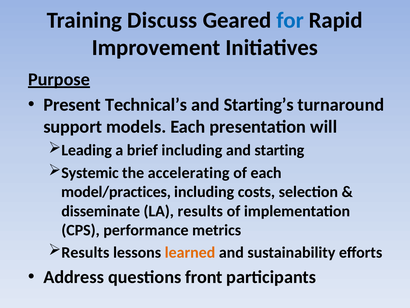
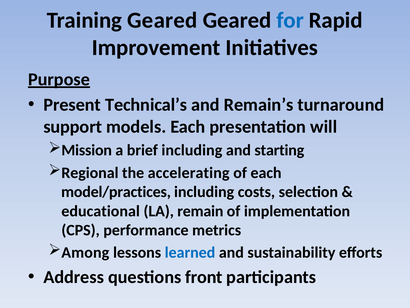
Training Discuss: Discuss -> Geared
Starting’s: Starting’s -> Remain’s
Leading: Leading -> Mission
Systemic: Systemic -> Regional
disseminate: disseminate -> educational
LA results: results -> remain
Results at (85, 252): Results -> Among
learned colour: orange -> blue
